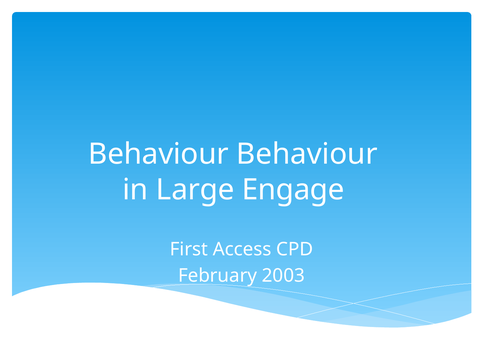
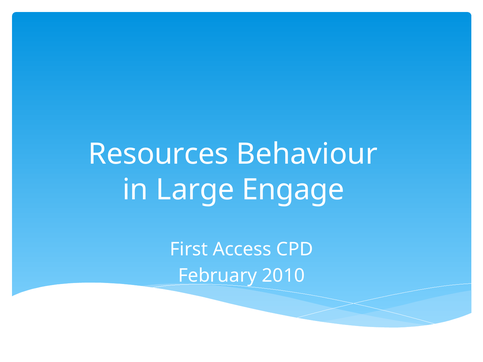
Behaviour at (158, 154): Behaviour -> Resources
2003: 2003 -> 2010
